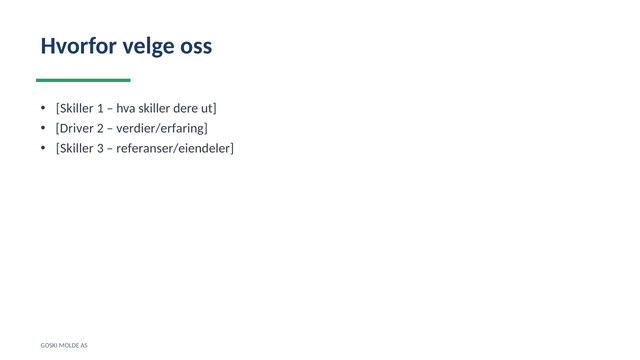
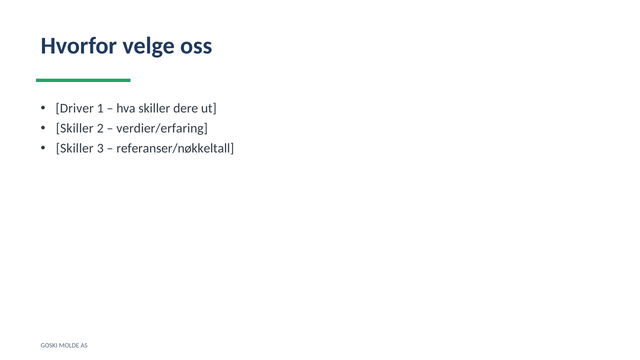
Skiller at (75, 108): Skiller -> Driver
Driver at (75, 128): Driver -> Skiller
referanser/eiendeler: referanser/eiendeler -> referanser/nøkkeltall
